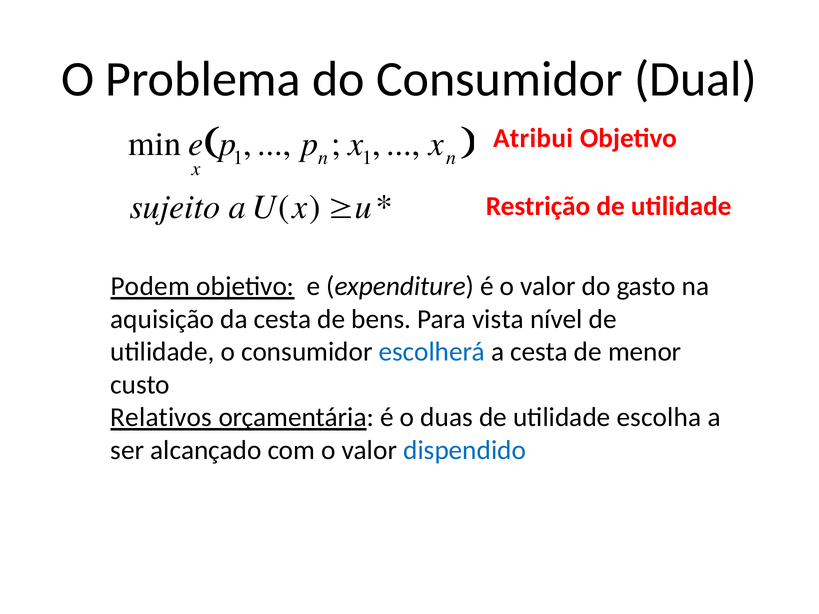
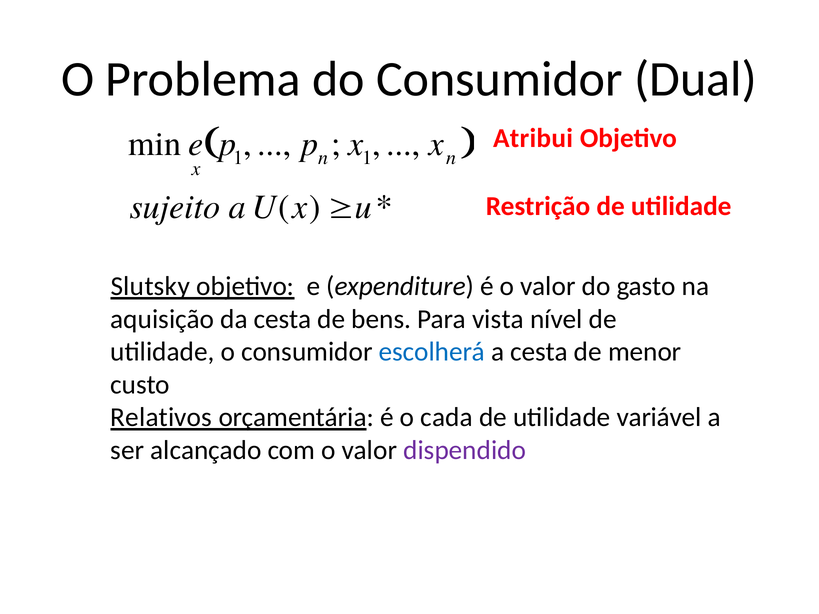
Podem: Podem -> Slutsky
duas: duas -> cada
escolha: escolha -> variável
dispendido colour: blue -> purple
